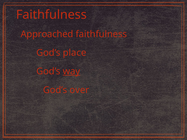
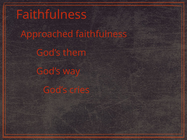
place: place -> them
way underline: present -> none
over: over -> cries
